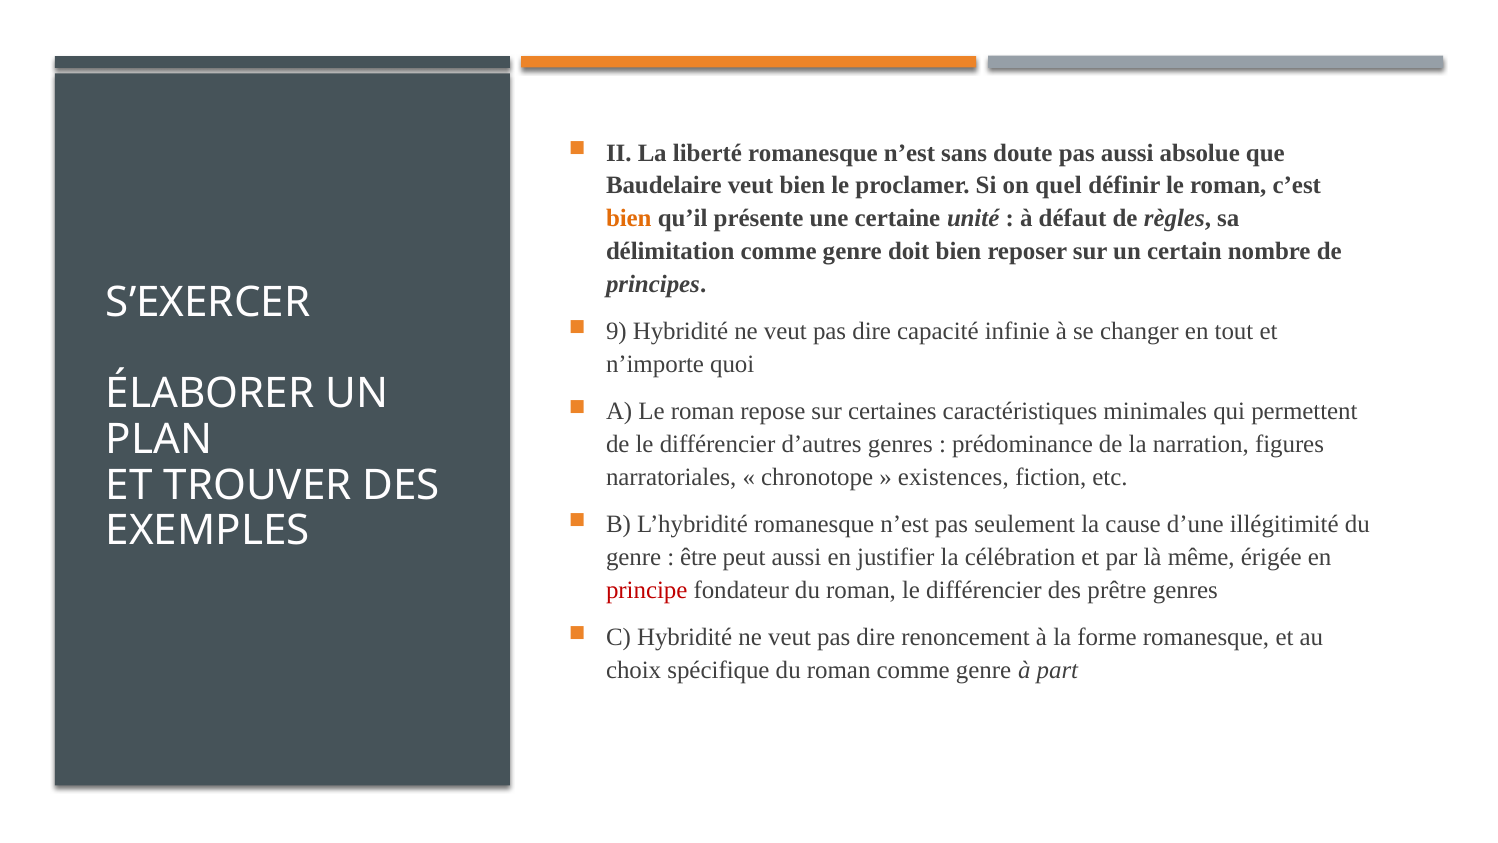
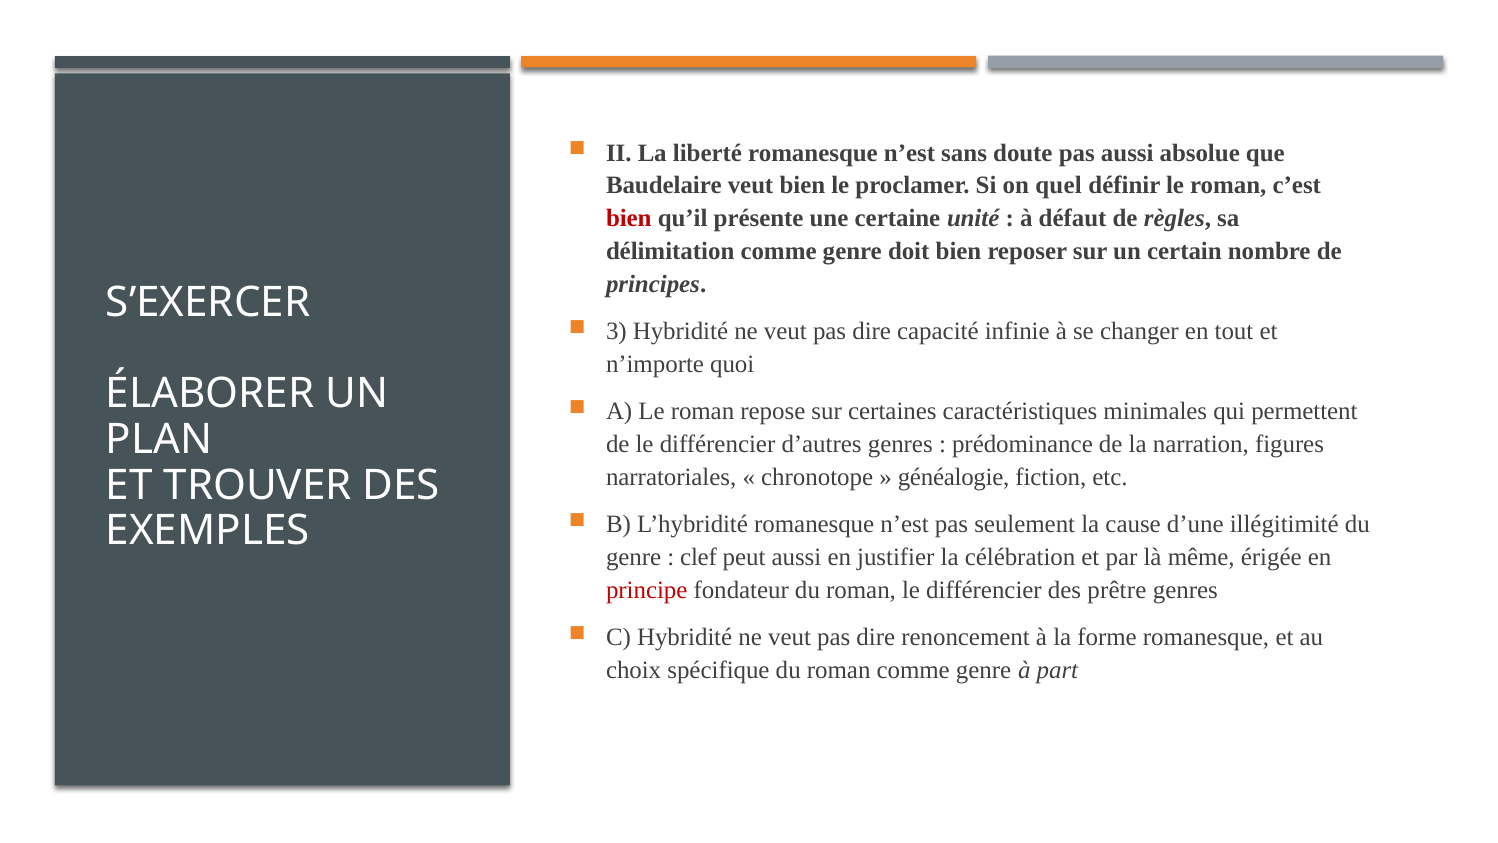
bien at (629, 218) colour: orange -> red
9: 9 -> 3
existences: existences -> généalogie
être: être -> clef
